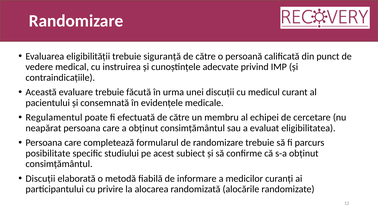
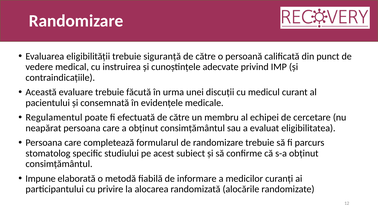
posibilitate: posibilitate -> stomatolog
Discuții at (40, 178): Discuții -> Impune
